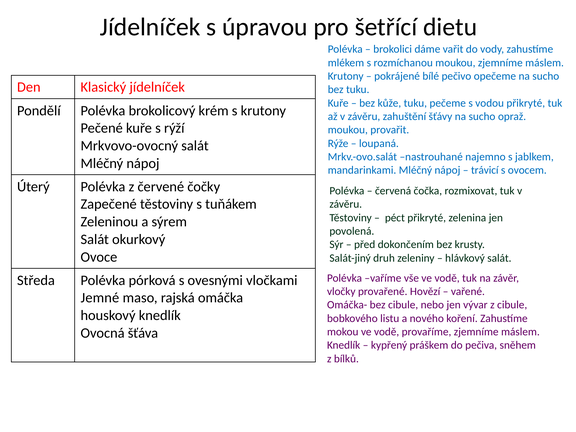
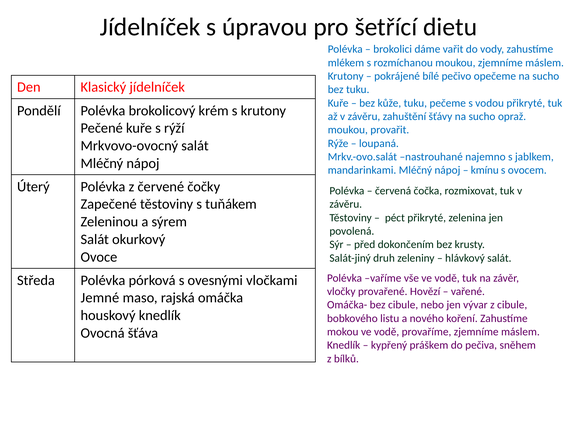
trávicí: trávicí -> kmínu
